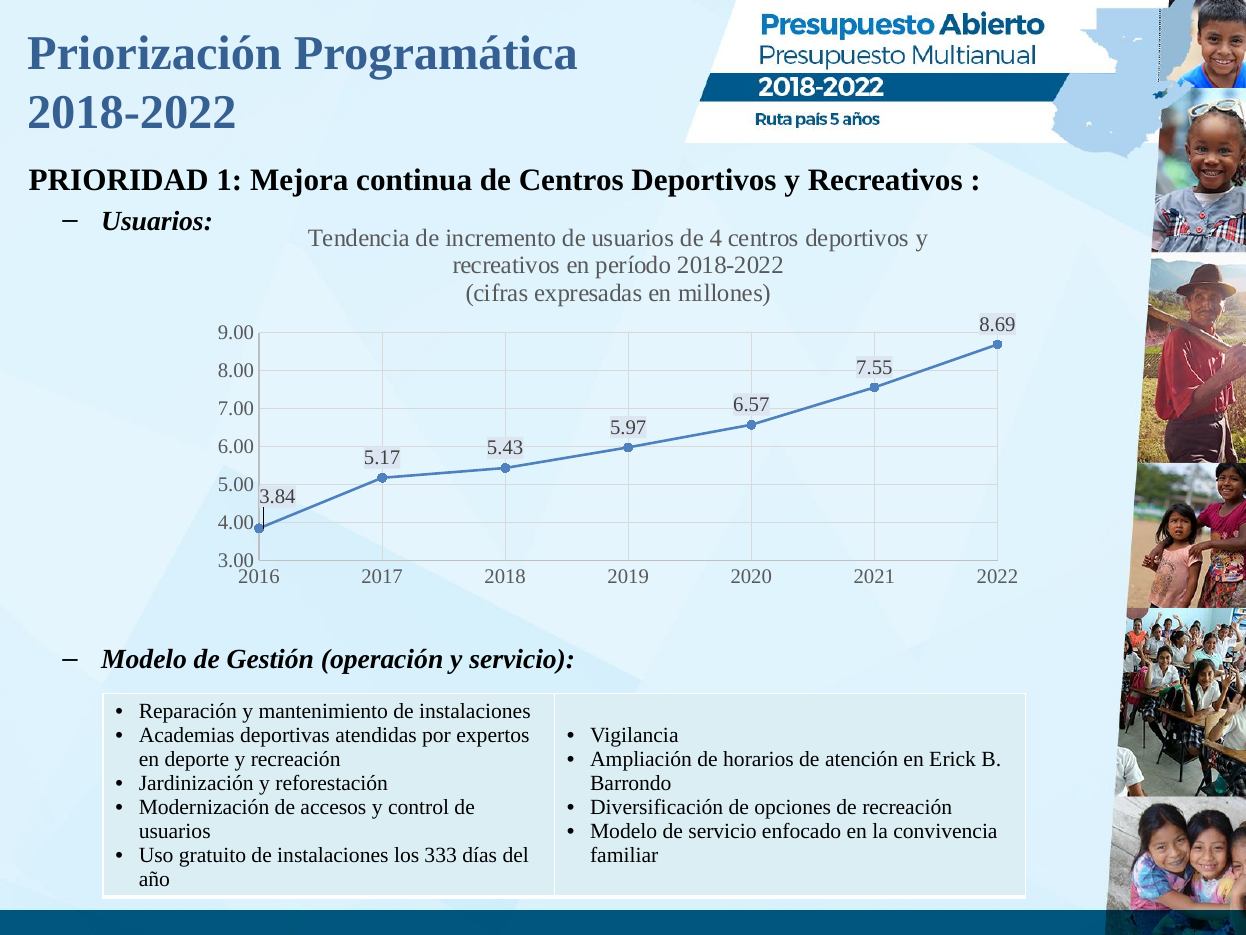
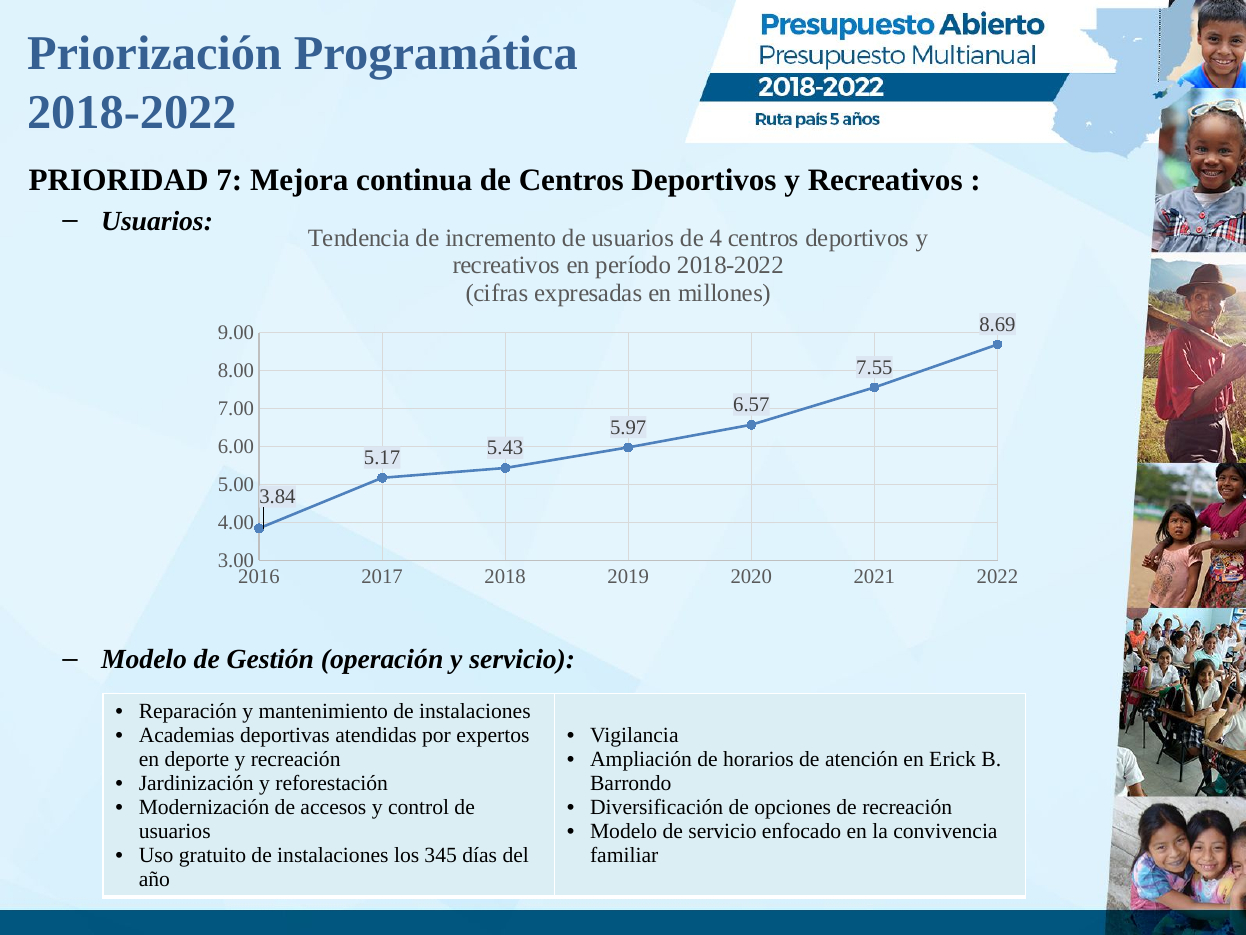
1: 1 -> 7
333: 333 -> 345
